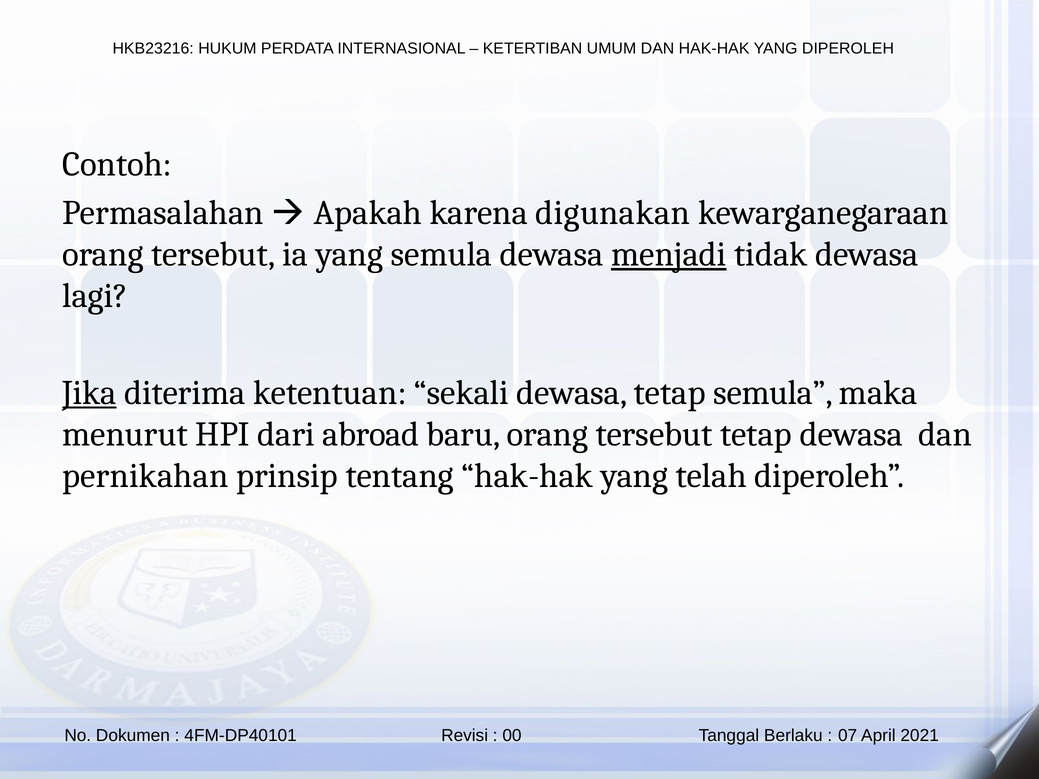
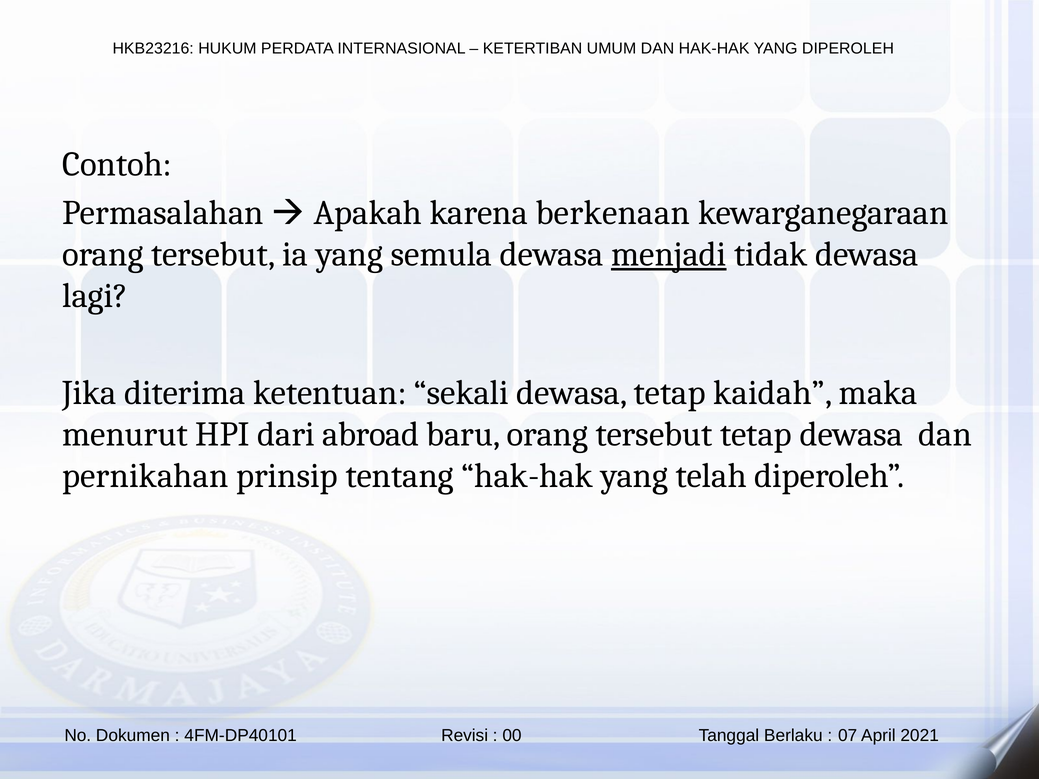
digunakan: digunakan -> berkenaan
Jika underline: present -> none
tetap semula: semula -> kaidah
